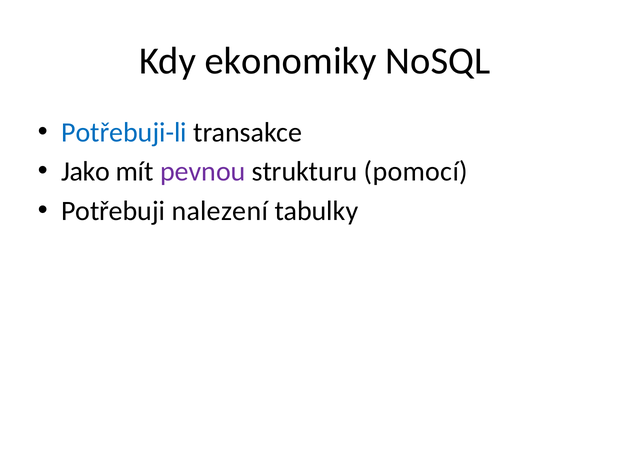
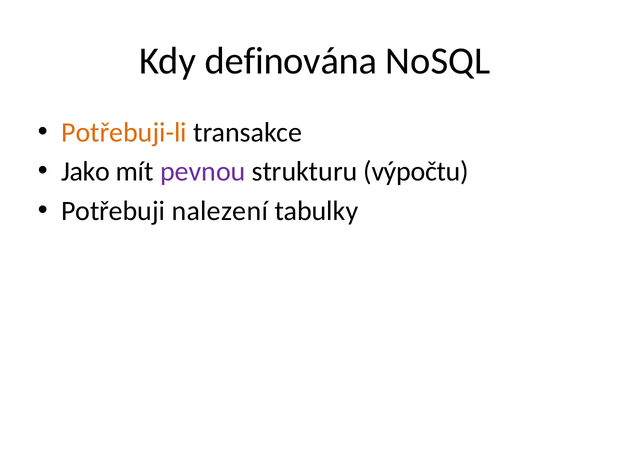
ekonomiky: ekonomiky -> definována
Potřebuji-li colour: blue -> orange
pomocí: pomocí -> výpočtu
